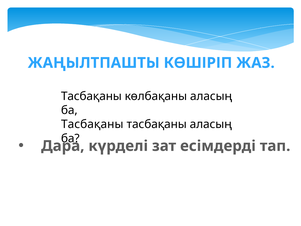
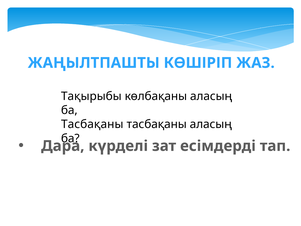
Тасбақаны at (91, 96): Тасбақаны -> Тақырыбы
